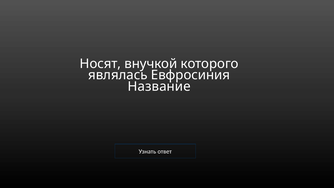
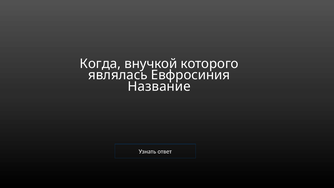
Носят: Носят -> Когда
